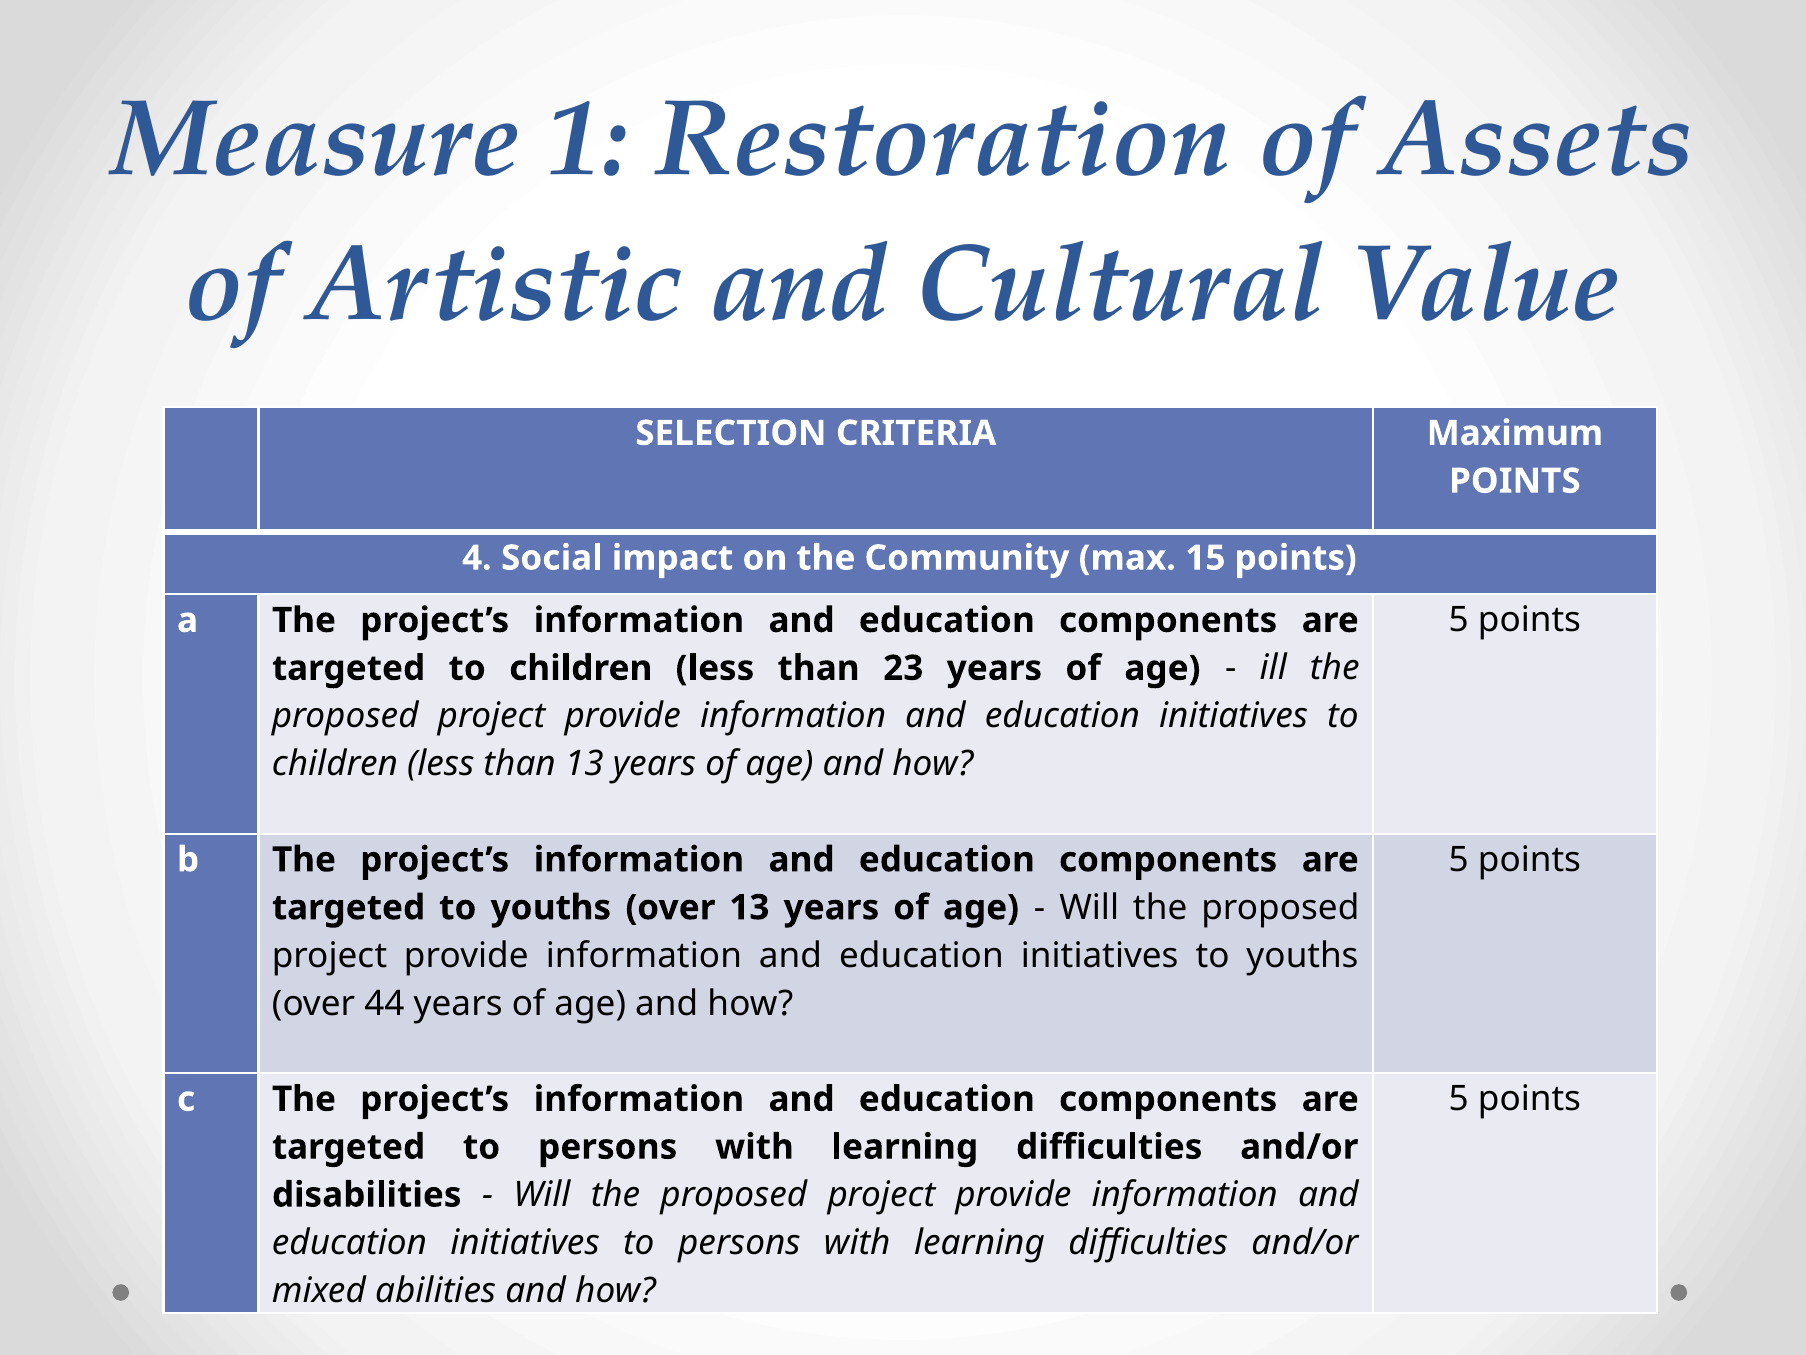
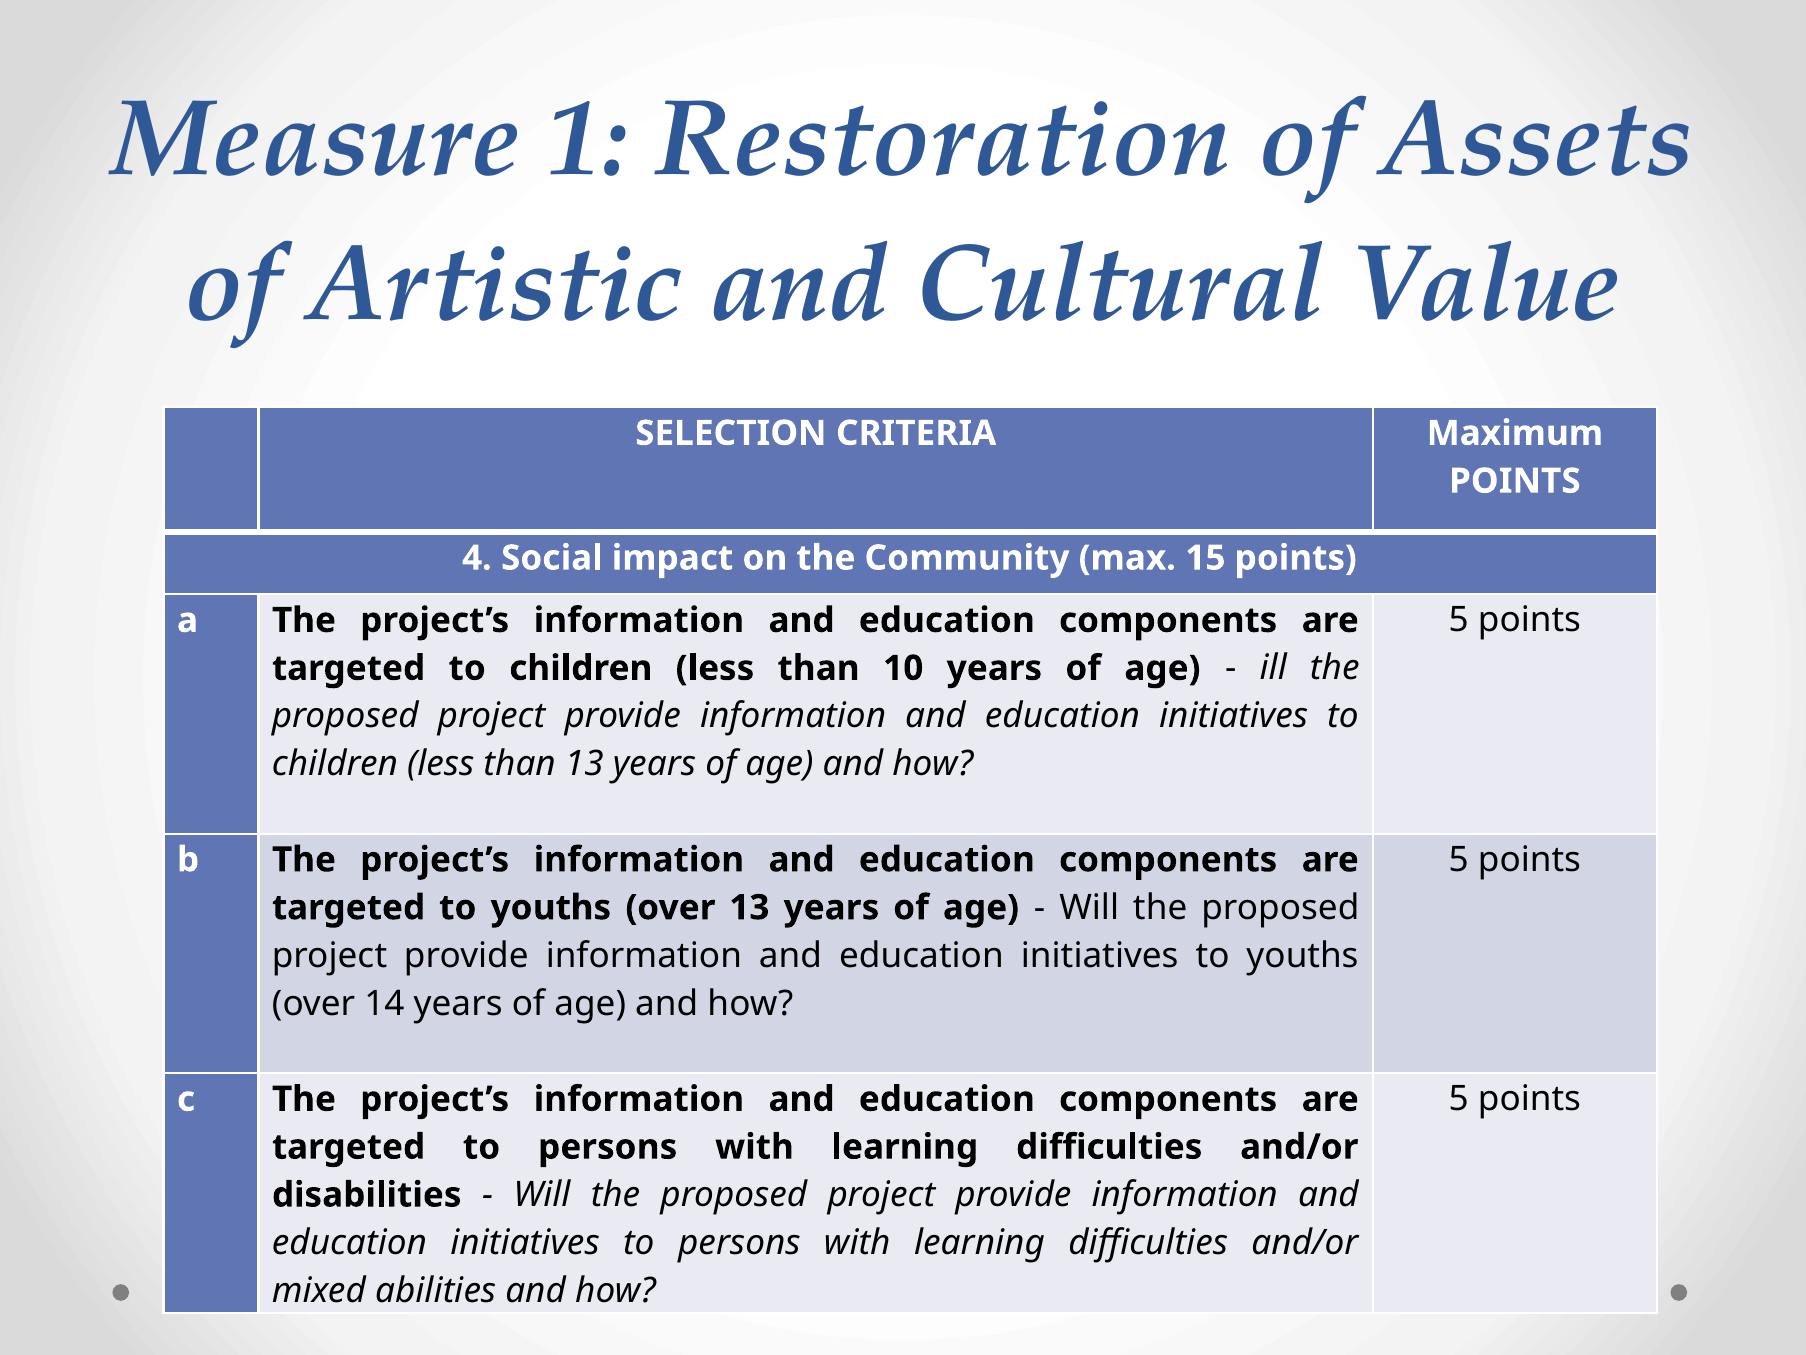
23: 23 -> 10
44: 44 -> 14
